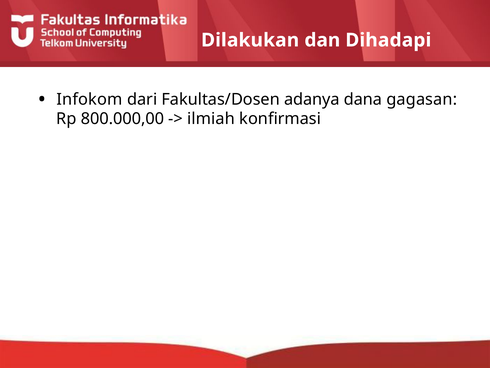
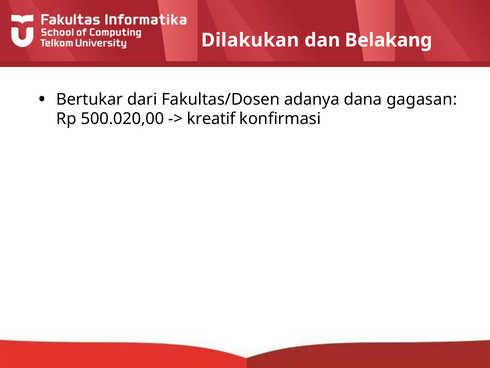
Dihadapi: Dihadapi -> Belakang
Infokom: Infokom -> Bertukar
800.000,00: 800.000,00 -> 500.020,00
ilmiah: ilmiah -> kreatif
